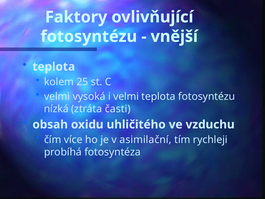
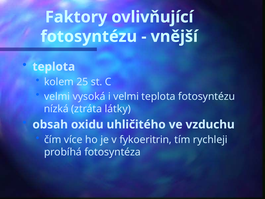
časti: časti -> látky
asimilační: asimilační -> fykoeritrin
